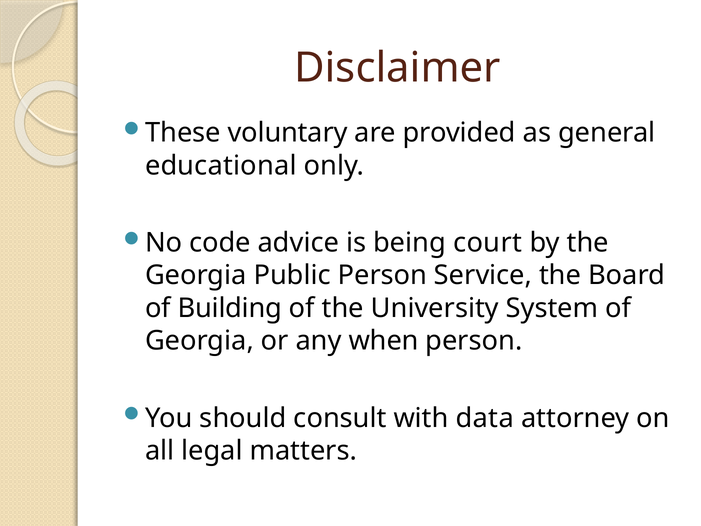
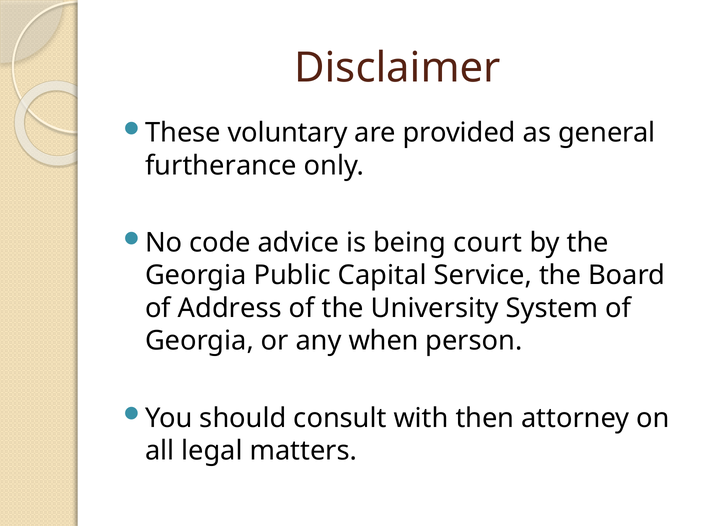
educational: educational -> furtherance
Public Person: Person -> Capital
Building: Building -> Address
data: data -> then
